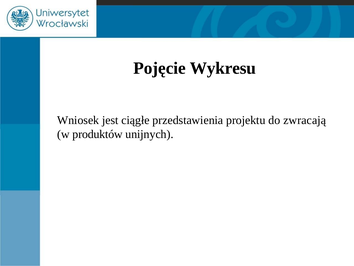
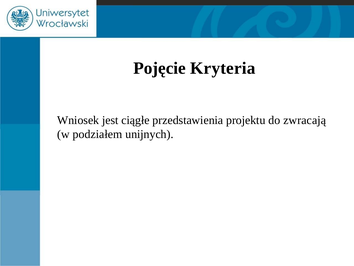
Wykresu: Wykresu -> Kryteria
produktów: produktów -> podziałem
